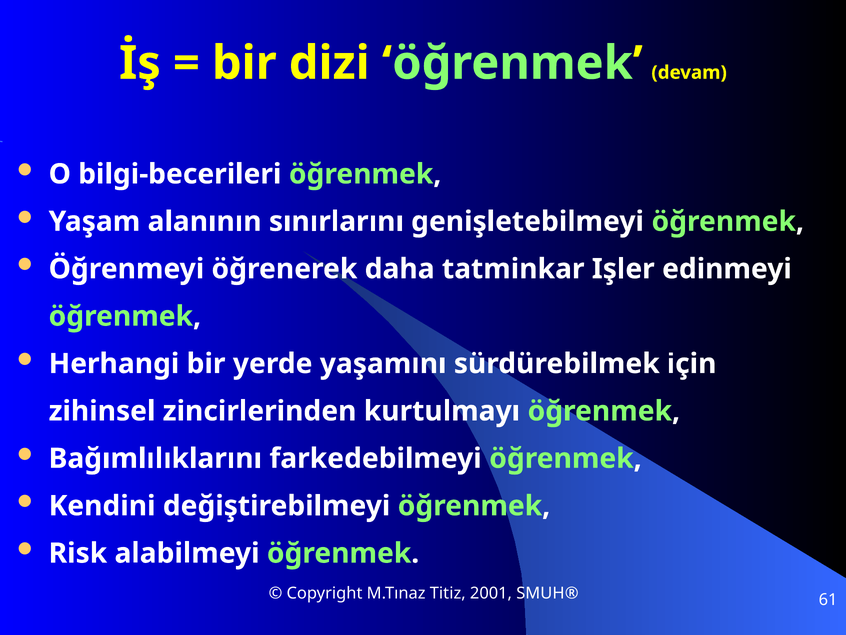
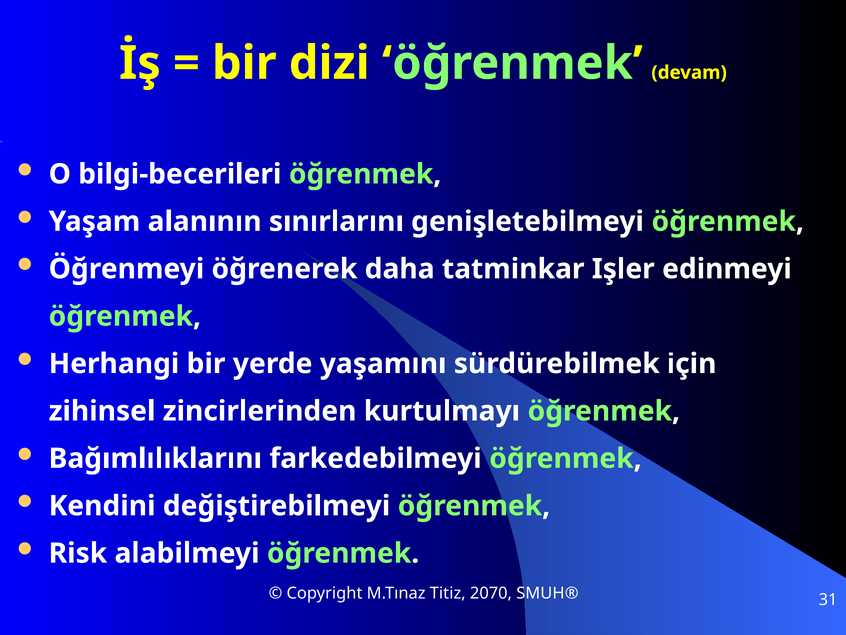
2001: 2001 -> 2070
61: 61 -> 31
